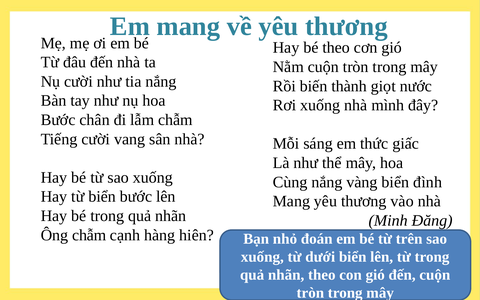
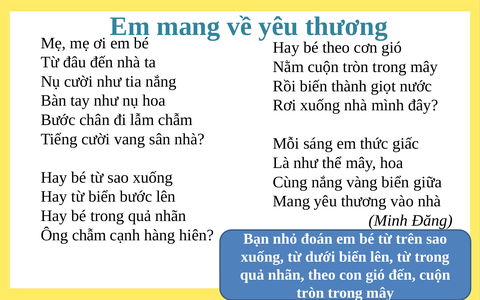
đình: đình -> giữa
